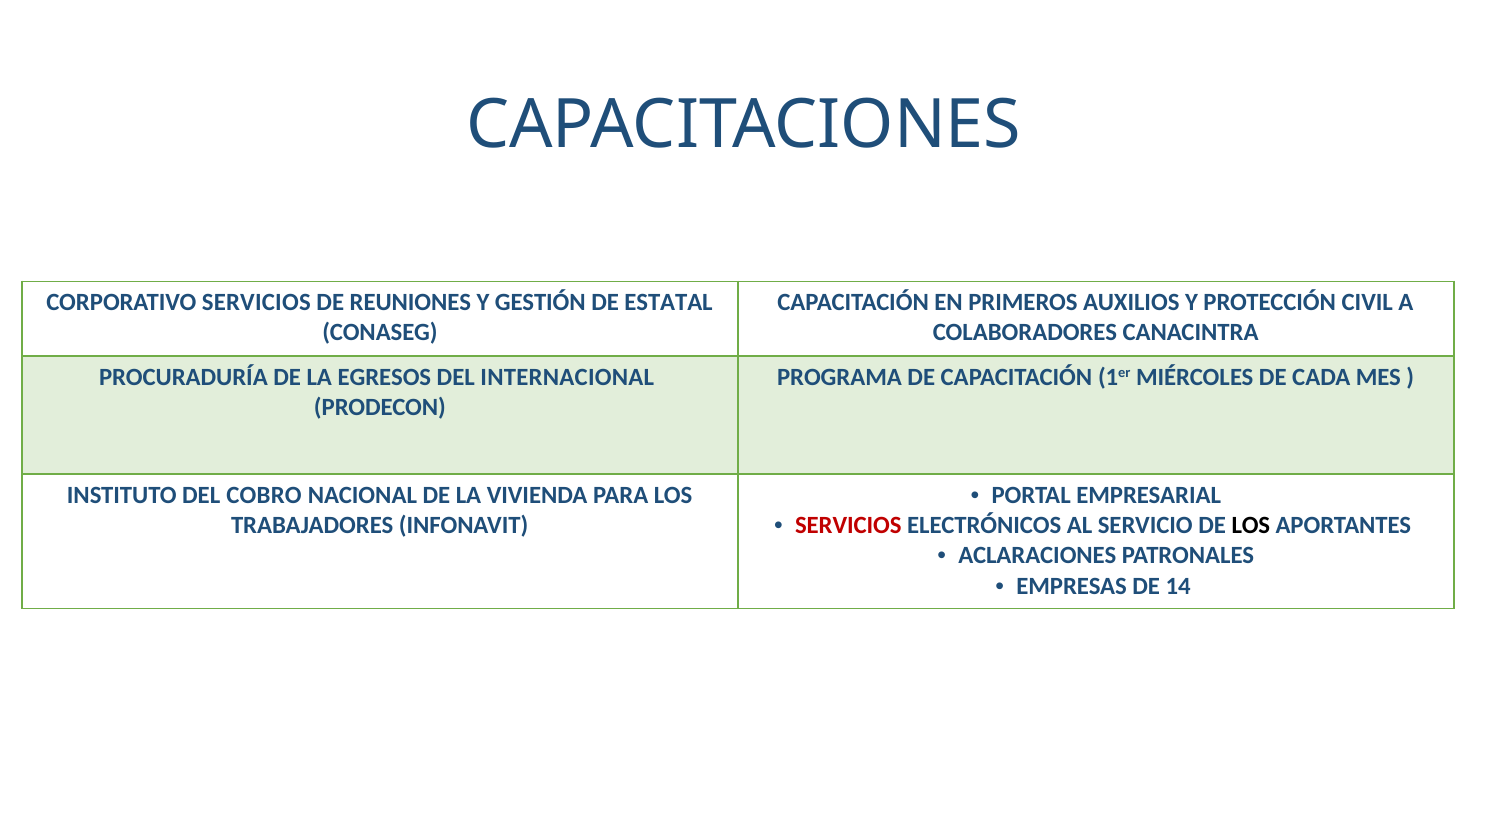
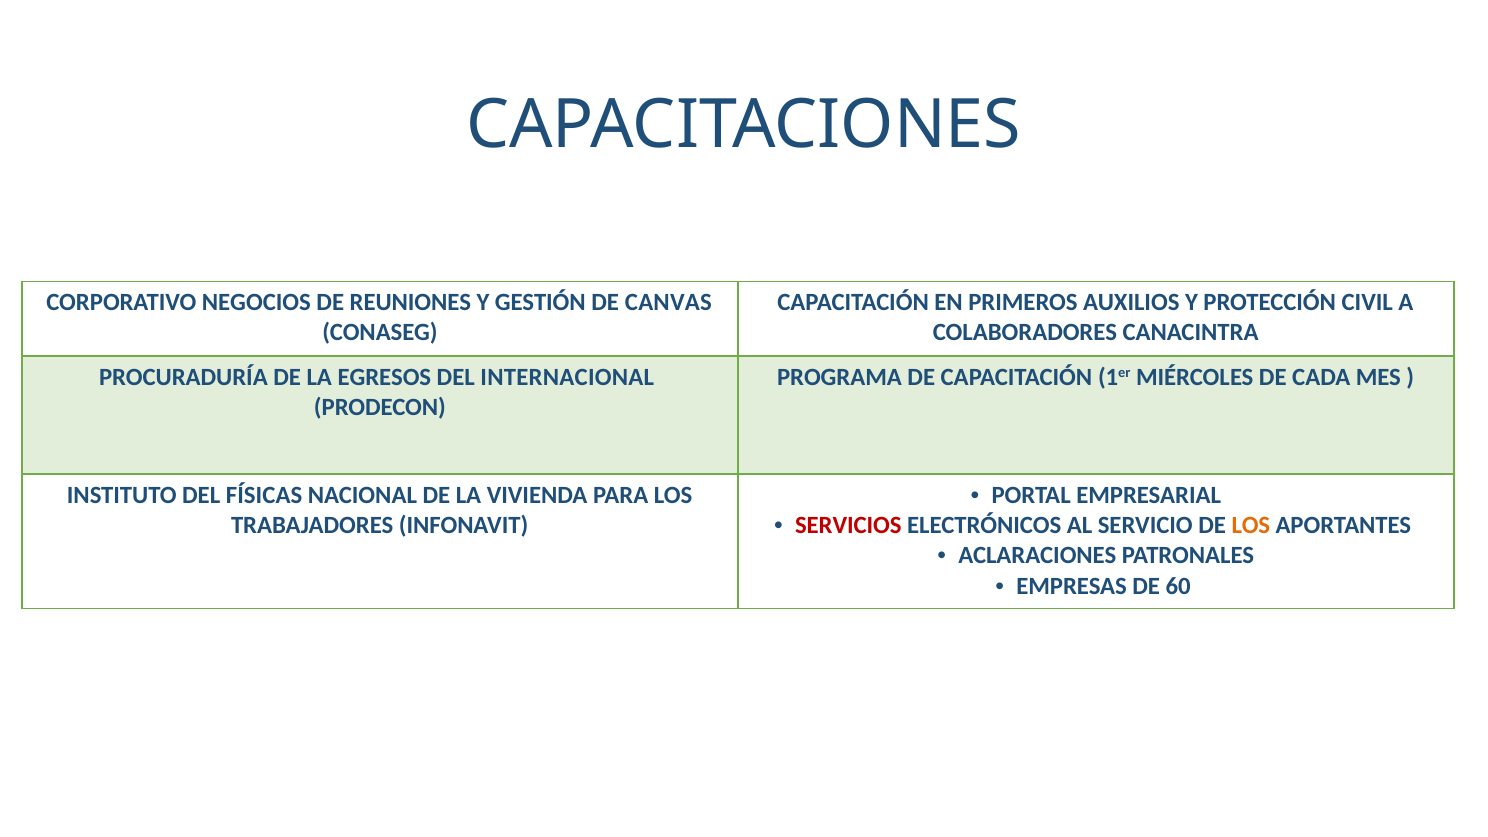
CORPORATIVO SERVICIOS: SERVICIOS -> NEGOCIOS
ESTATAL: ESTATAL -> CANVAS
COBRO: COBRO -> FÍSICAS
LOS at (1251, 525) colour: black -> orange
14: 14 -> 60
